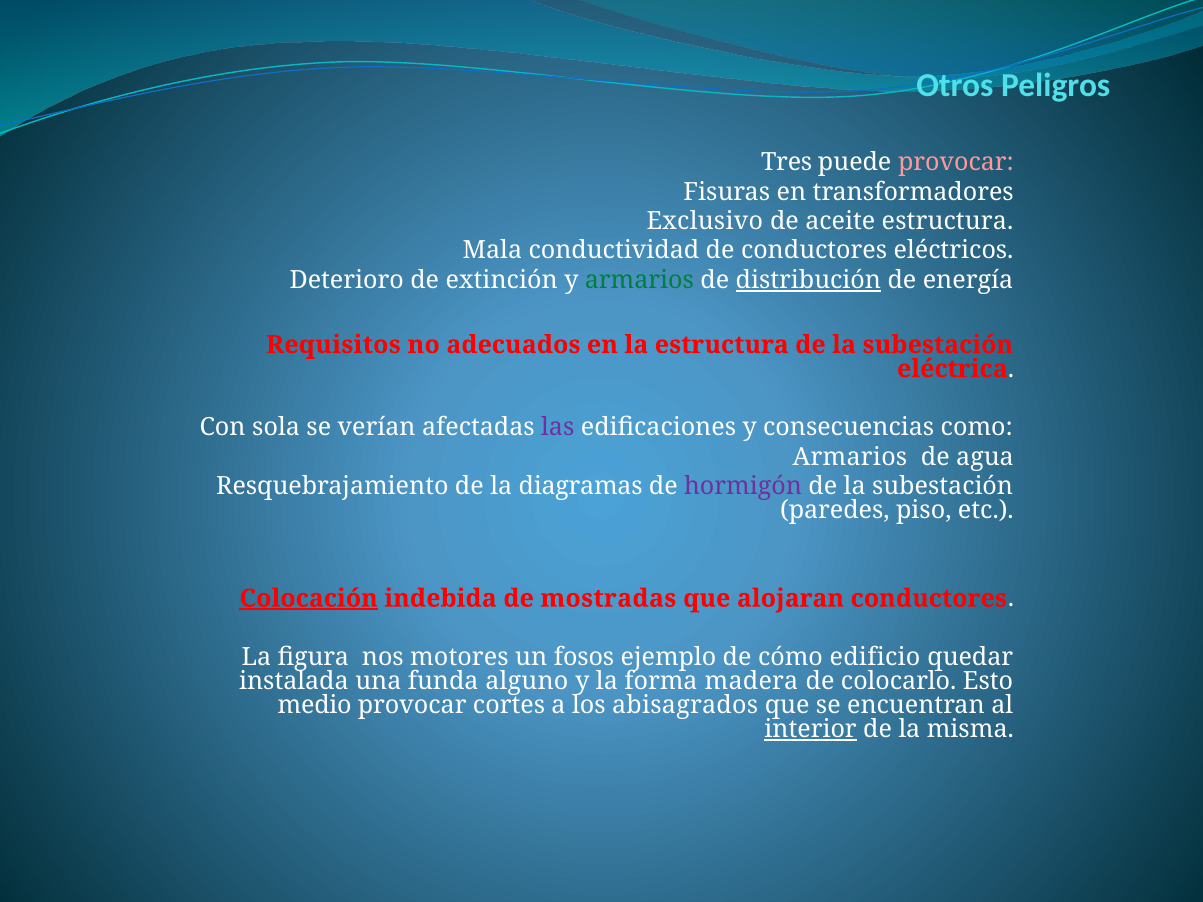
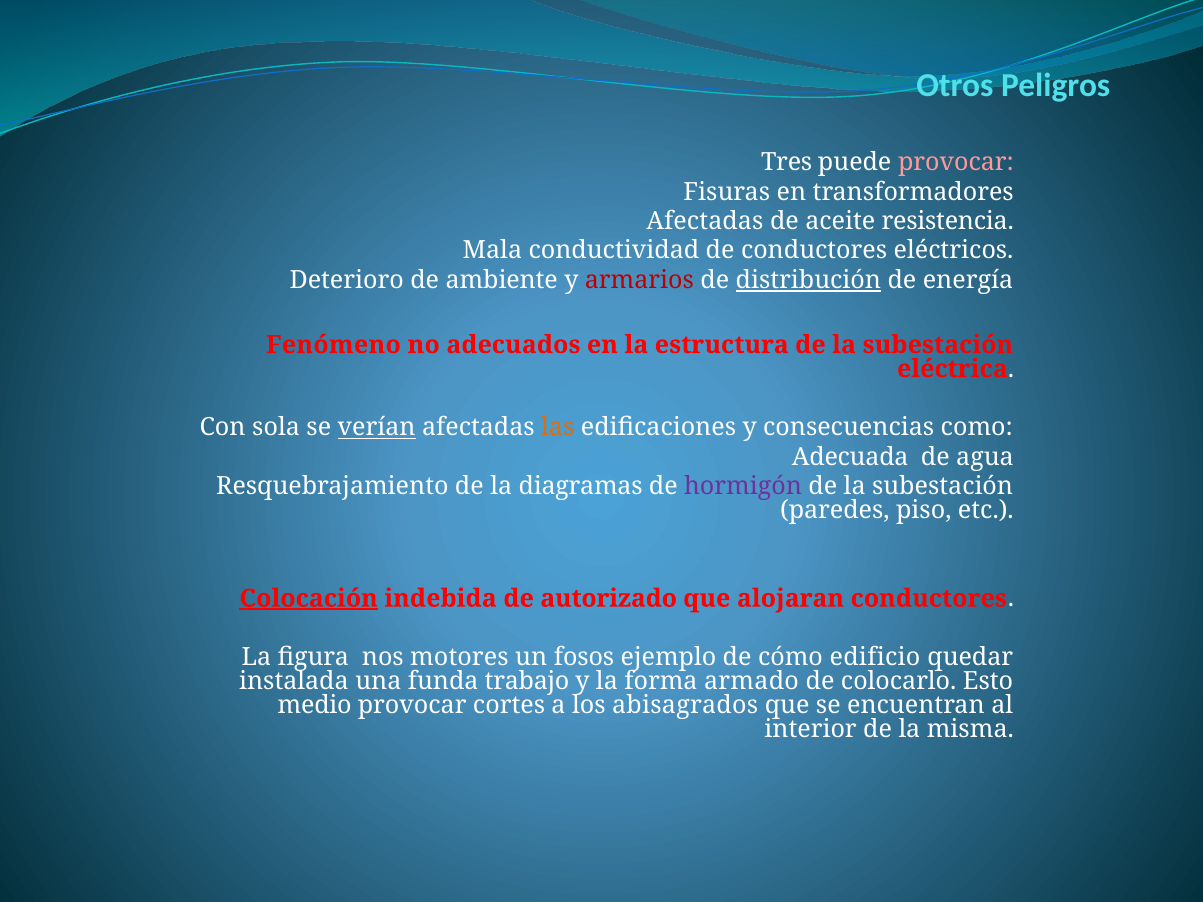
Exclusivo at (705, 221): Exclusivo -> Afectadas
aceite estructura: estructura -> resistencia
extinción: extinción -> ambiente
armarios at (639, 280) colour: green -> red
Requisitos: Requisitos -> Fenómeno
verían underline: none -> present
las colour: purple -> orange
Armarios at (850, 457): Armarios -> Adecuada
mostradas: mostradas -> autorizado
alguno: alguno -> trabajo
madera: madera -> armado
interior underline: present -> none
